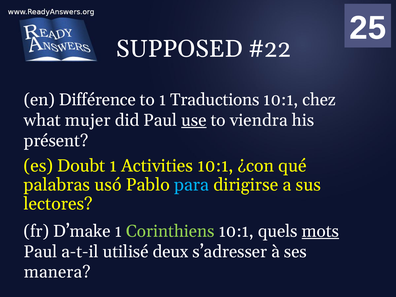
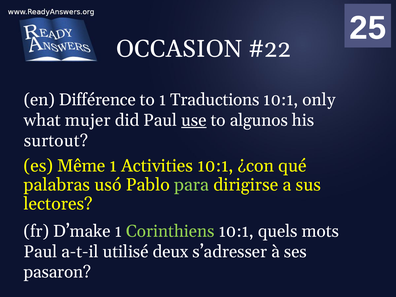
SUPPOSED: SUPPOSED -> OCCASION
chez: chez -> only
viendra: viendra -> algunos
présent: présent -> surtout
Doubt: Doubt -> Même
para colour: light blue -> light green
mots underline: present -> none
manera: manera -> pasaron
